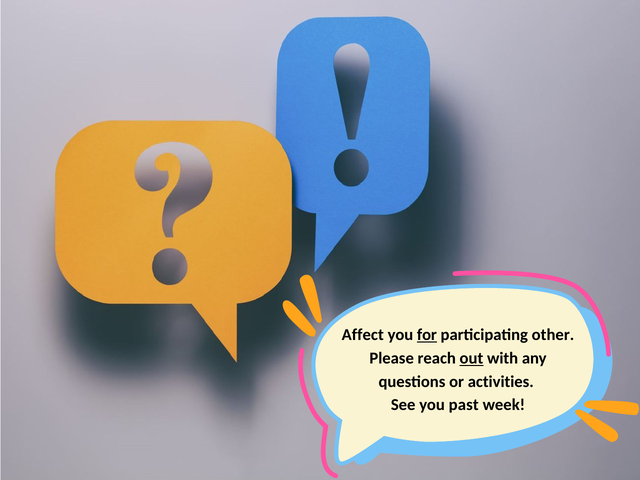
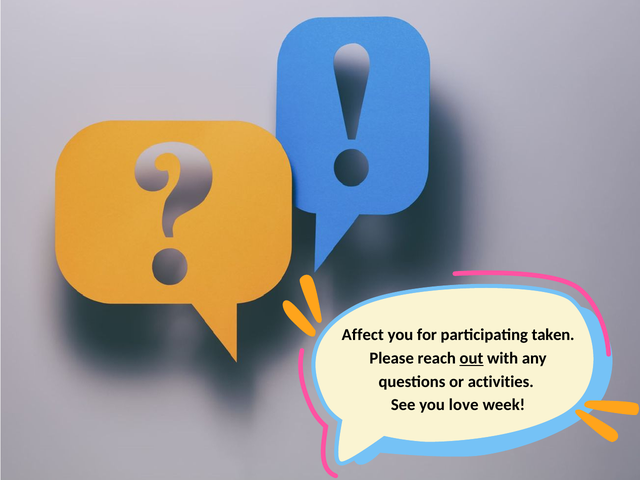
for underline: present -> none
other: other -> taken
past: past -> love
